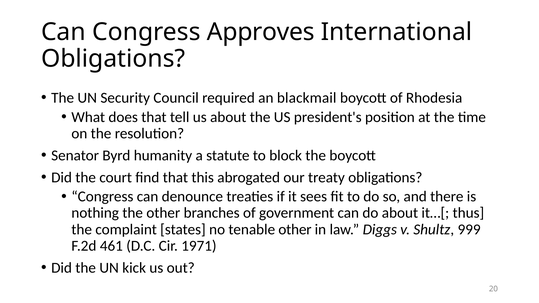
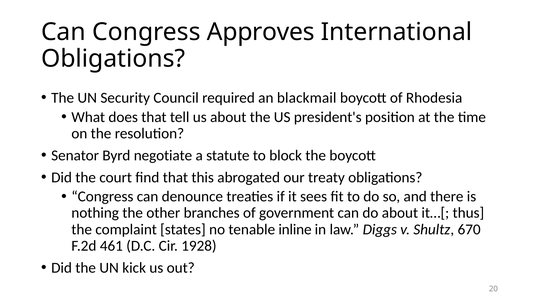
humanity: humanity -> negotiate
tenable other: other -> inline
999: 999 -> 670
1971: 1971 -> 1928
